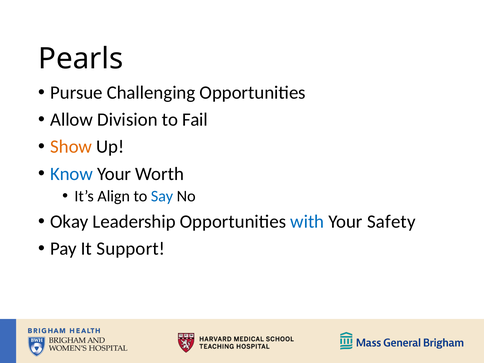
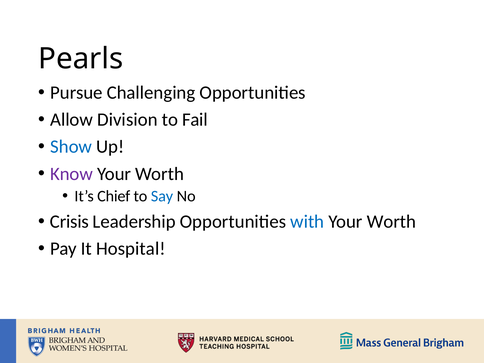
Show colour: orange -> blue
Know colour: blue -> purple
Align: Align -> Chief
Okay: Okay -> Crisis
Safety at (391, 222): Safety -> Worth
Support: Support -> Hospital
